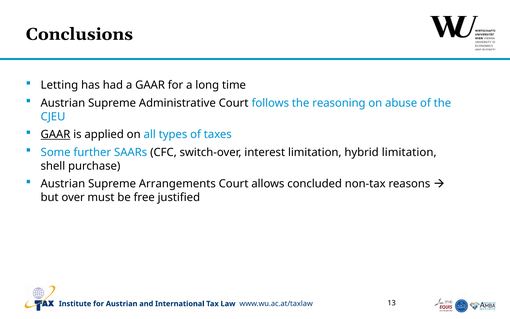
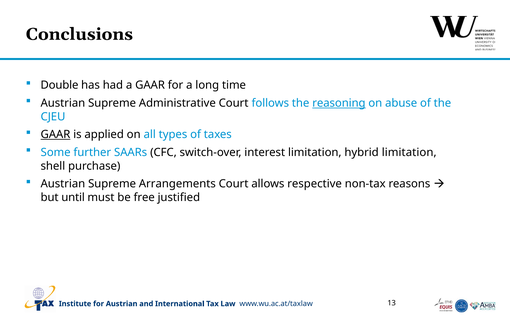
Letting: Letting -> Double
reasoning underline: none -> present
concluded: concluded -> respective
over: over -> until
